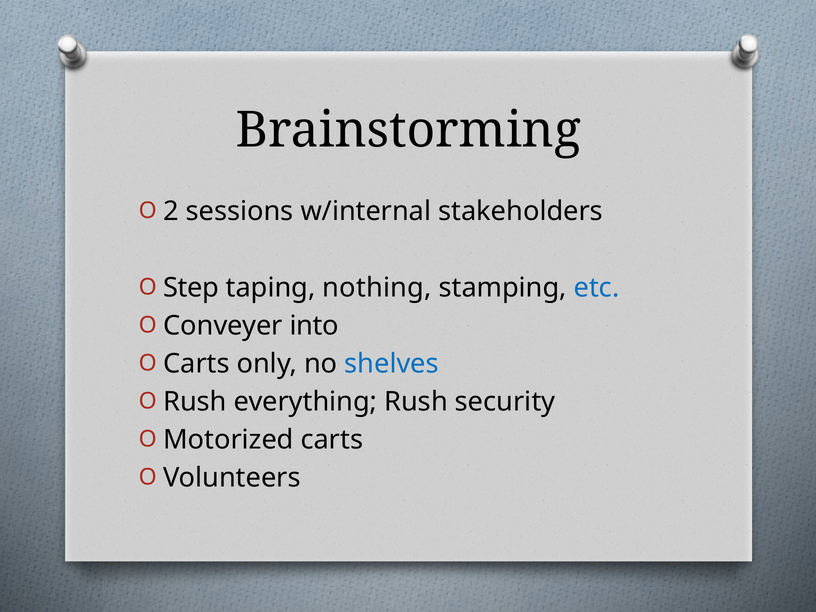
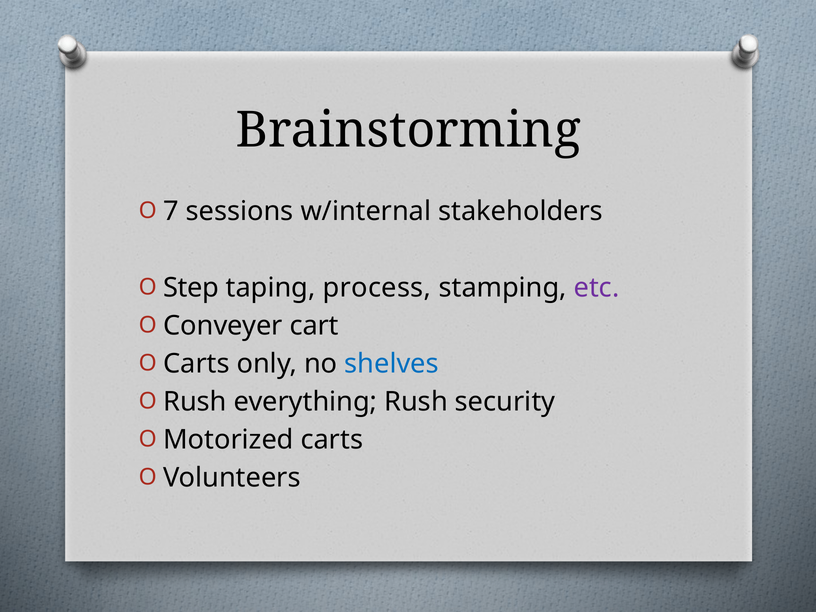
2: 2 -> 7
nothing: nothing -> process
etc colour: blue -> purple
into: into -> cart
